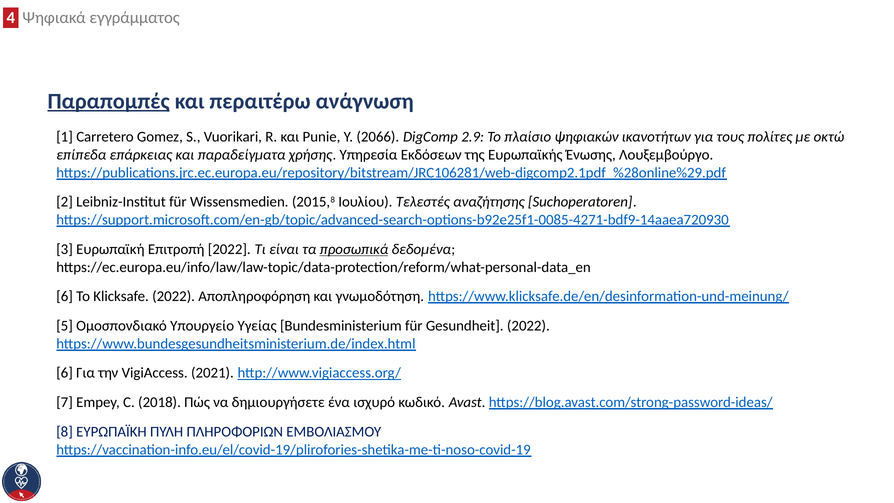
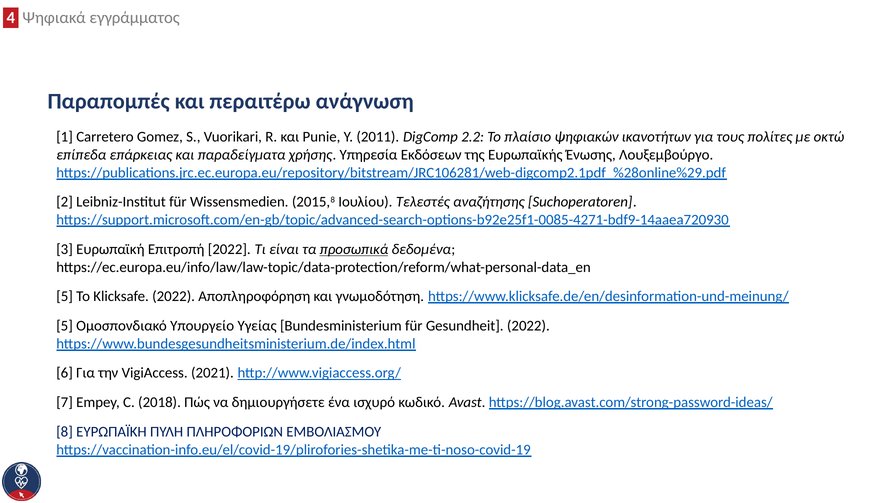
Παραπομπές underline: present -> none
2066: 2066 -> 2011
2.9: 2.9 -> 2.2
6 at (65, 296): 6 -> 5
